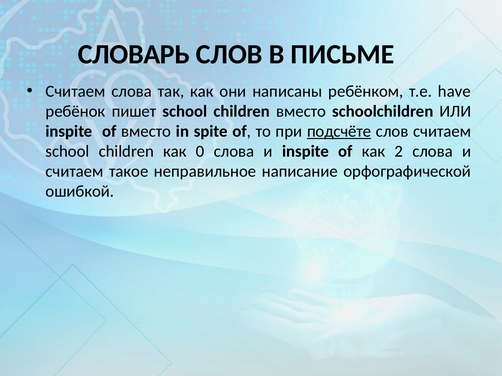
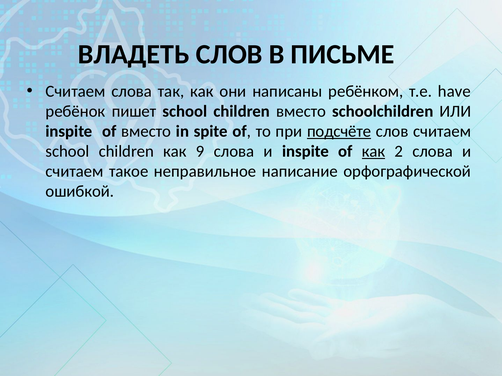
СЛОВАРЬ: СЛОВАРЬ -> ВЛАДЕТЬ
0: 0 -> 9
как at (374, 152) underline: none -> present
